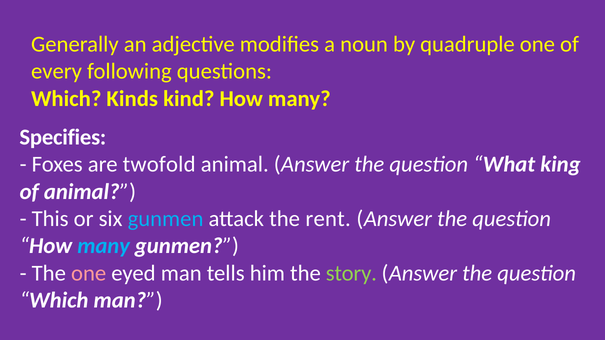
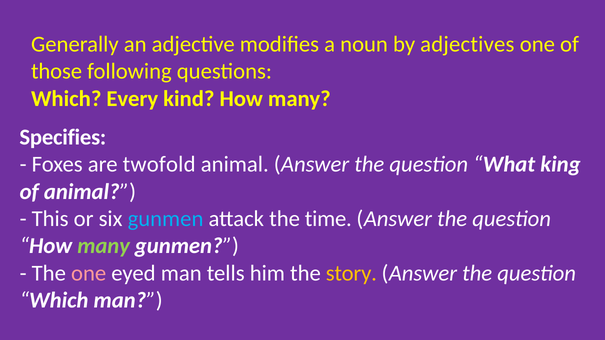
quadruple: quadruple -> adjectives
every: every -> those
Kinds: Kinds -> Every
rent: rent -> time
many at (104, 246) colour: light blue -> light green
story colour: light green -> yellow
